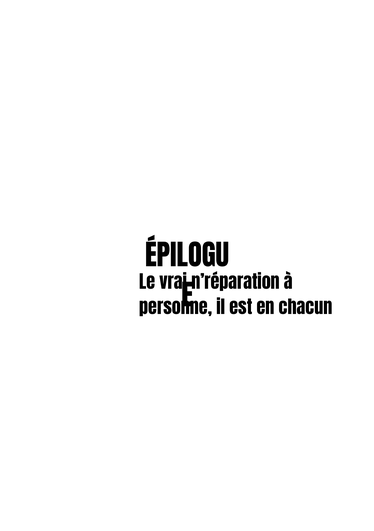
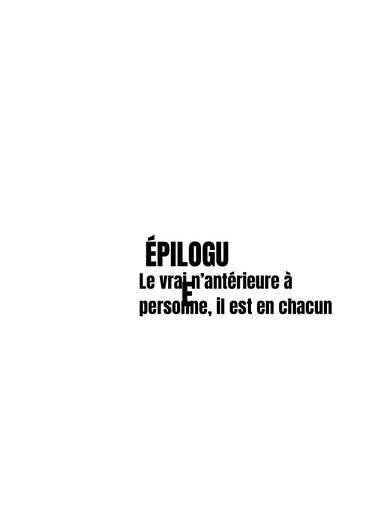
n’réparation: n’réparation -> n’antérieure
